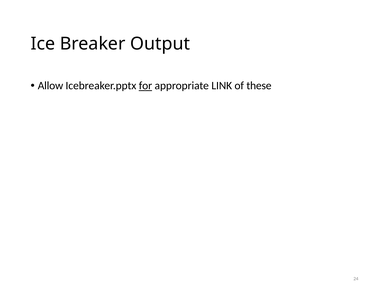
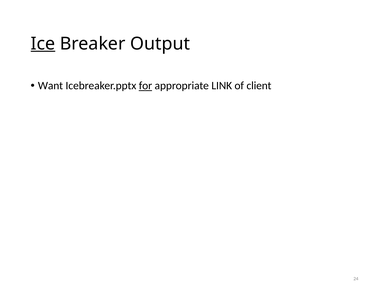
Ice underline: none -> present
Allow: Allow -> Want
these: these -> client
